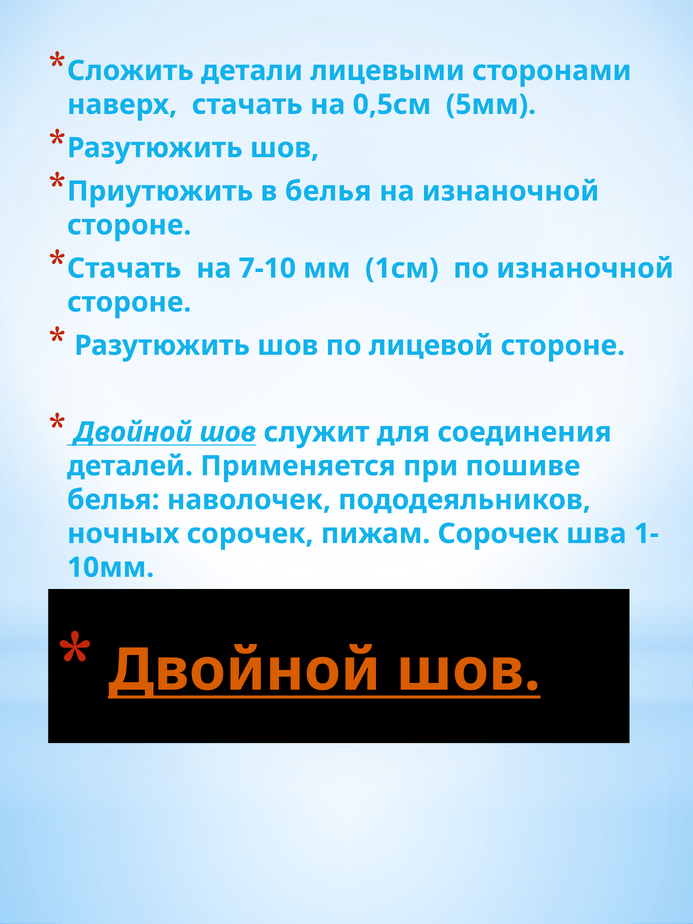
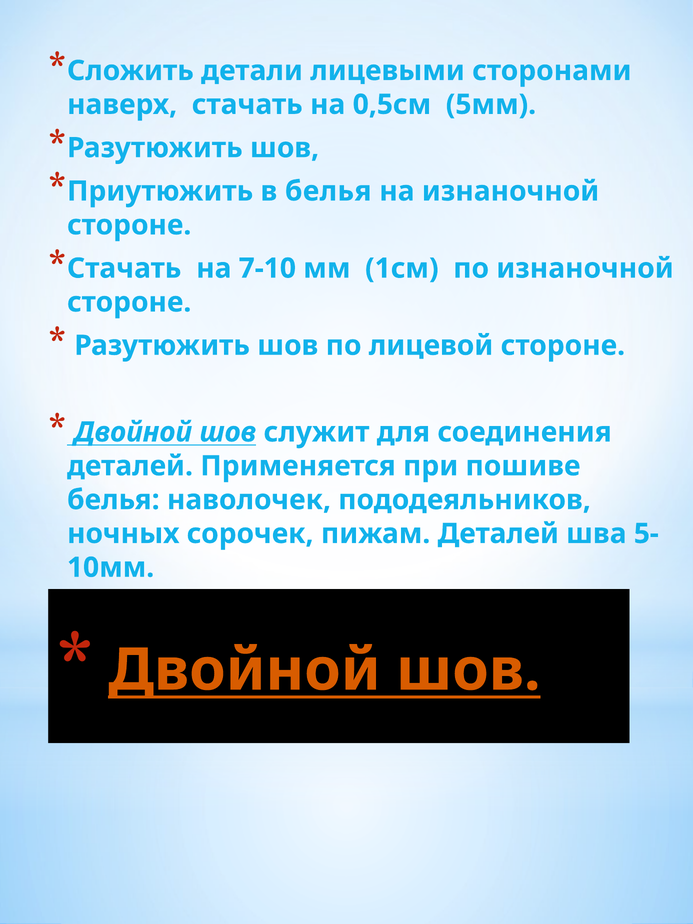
пижам Сорочек: Сорочек -> Деталей
1-: 1- -> 5-
